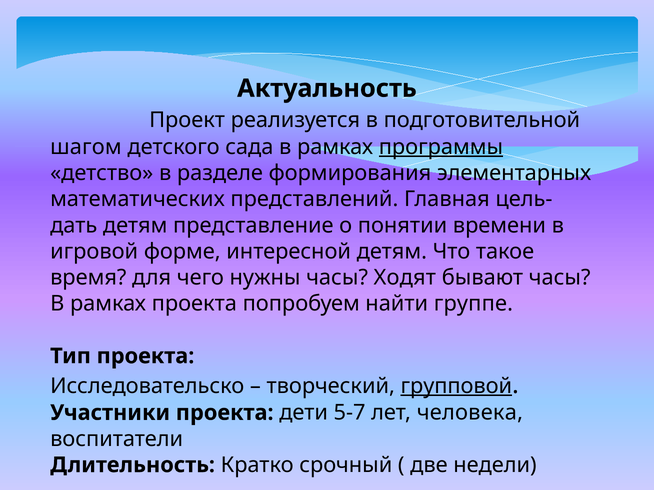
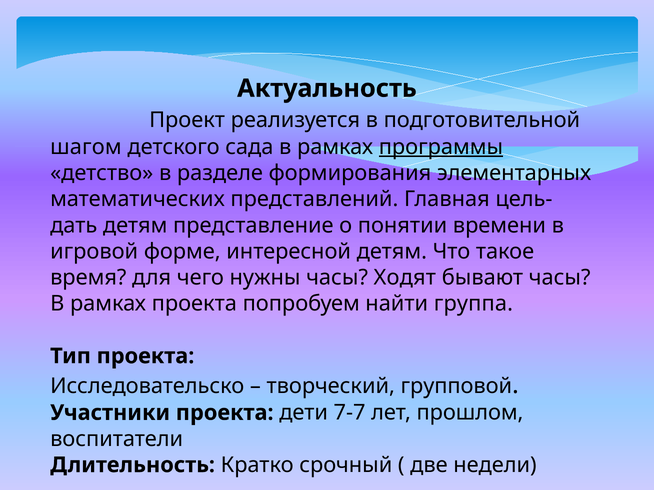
группе: группе -> группа
групповой underline: present -> none
5-7: 5-7 -> 7-7
человека: человека -> прошлом
